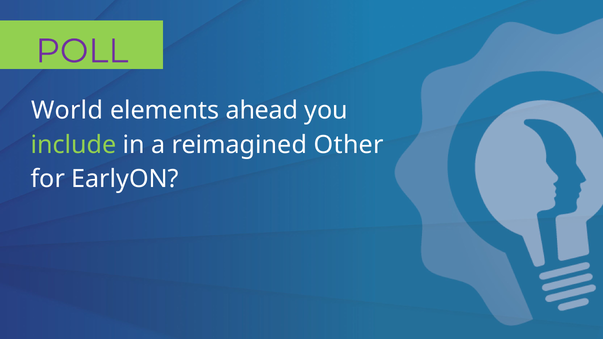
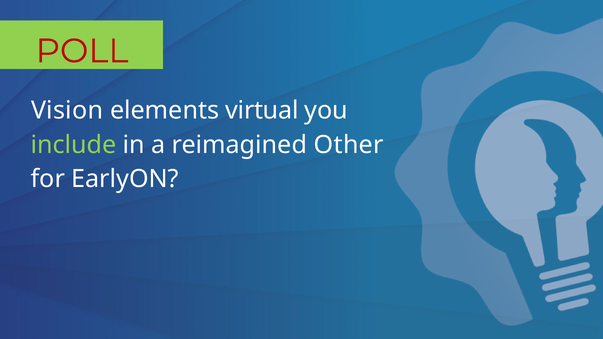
POLL colour: purple -> red
World: World -> Vision
ahead: ahead -> virtual
